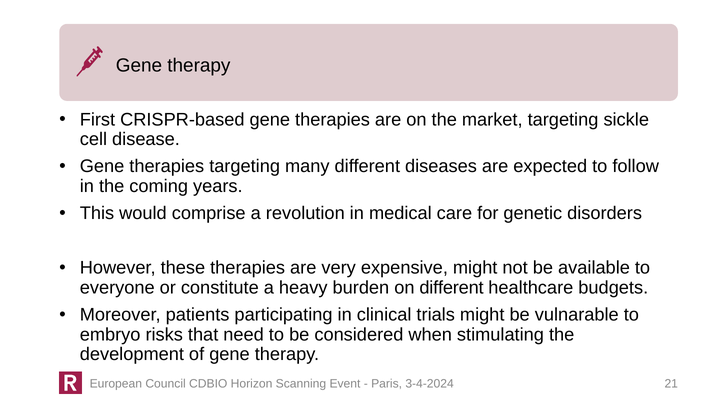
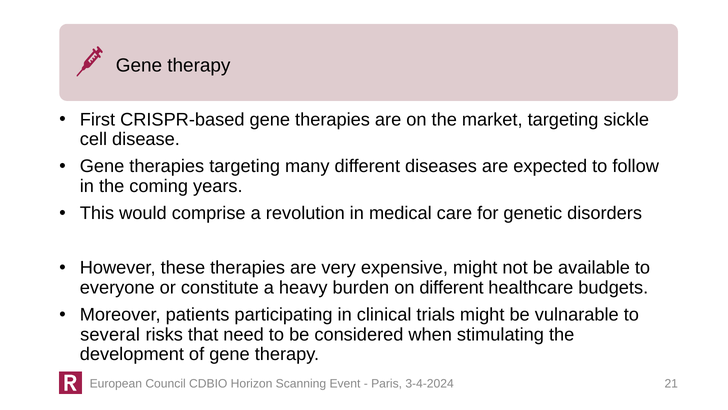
embryo: embryo -> several
